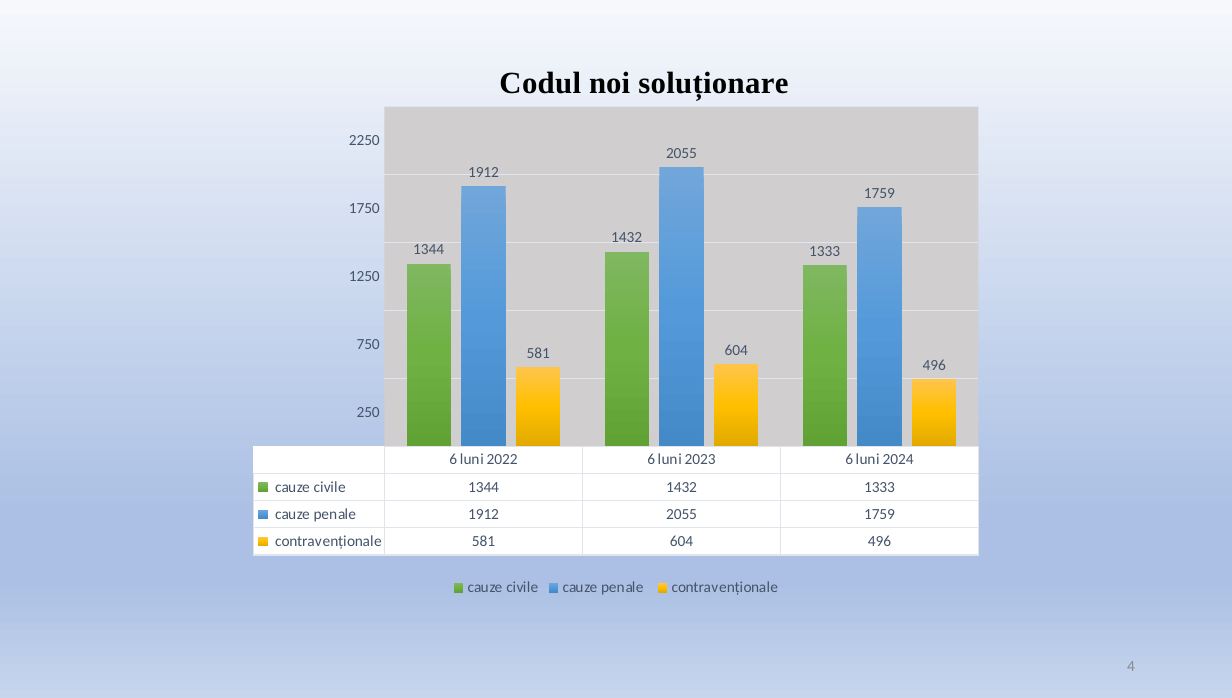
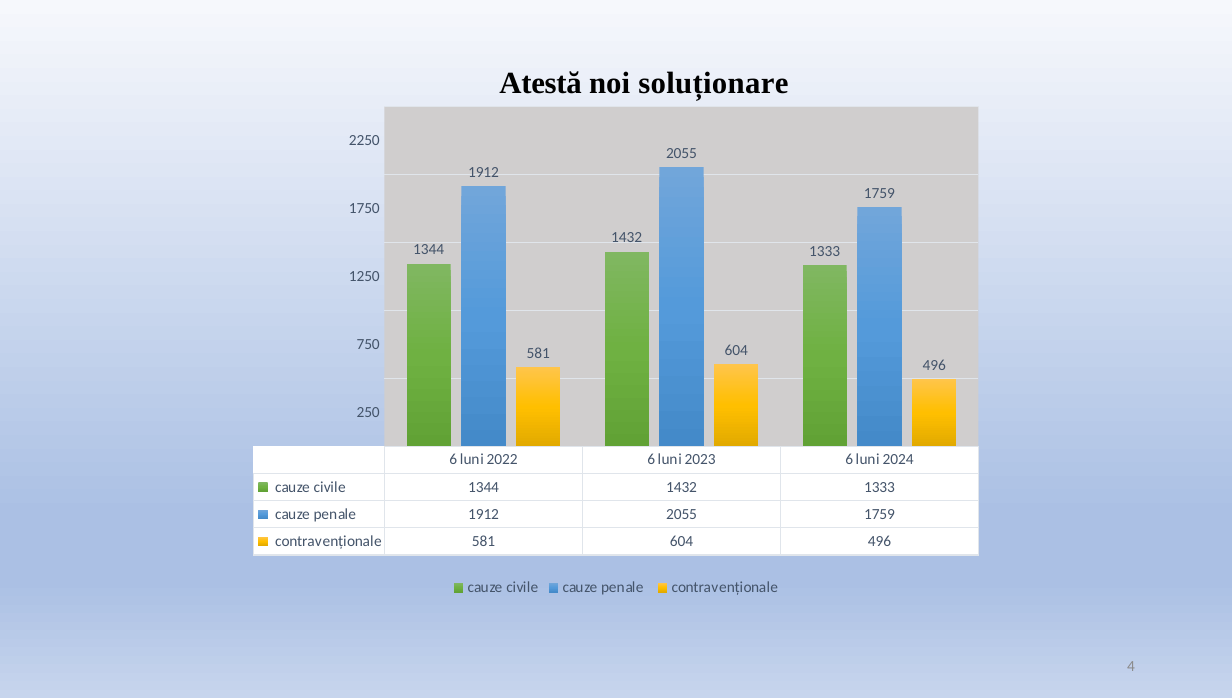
Codul: Codul -> Atestă
